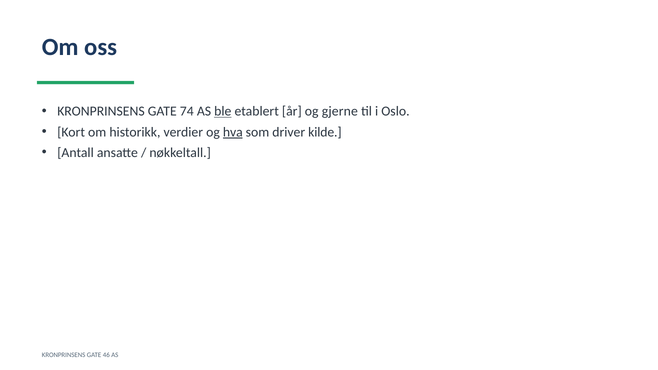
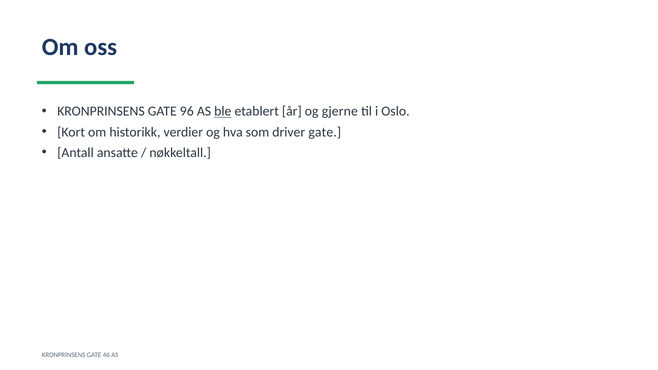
74: 74 -> 96
hva underline: present -> none
driver kilde: kilde -> gate
